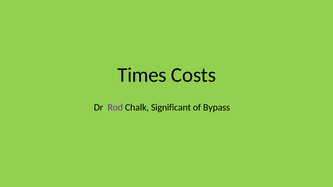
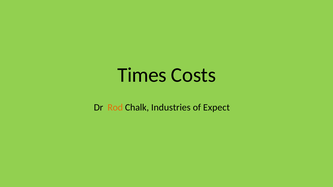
Rod colour: purple -> orange
Significant: Significant -> Industries
Bypass: Bypass -> Expect
